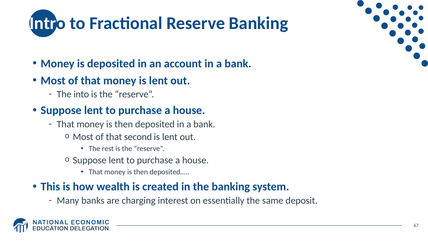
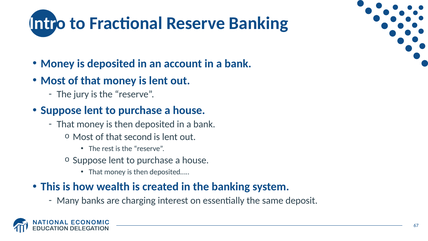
into: into -> jury
